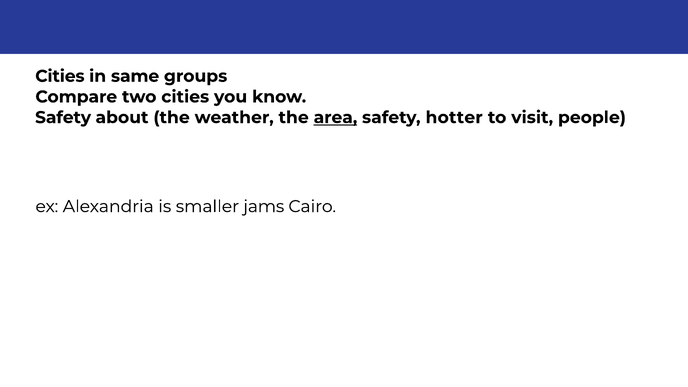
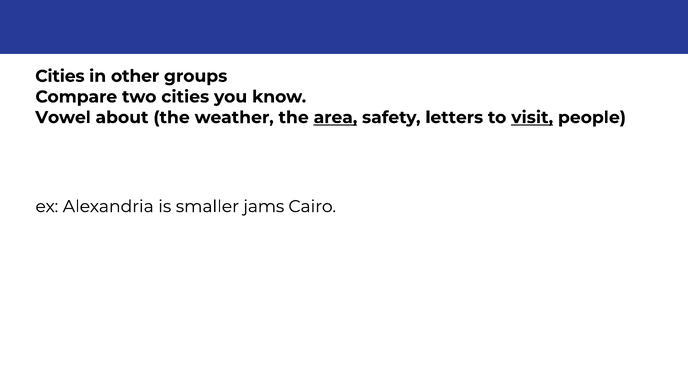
same: same -> other
Safety at (63, 117): Safety -> Vowel
hotter: hotter -> letters
visit underline: none -> present
